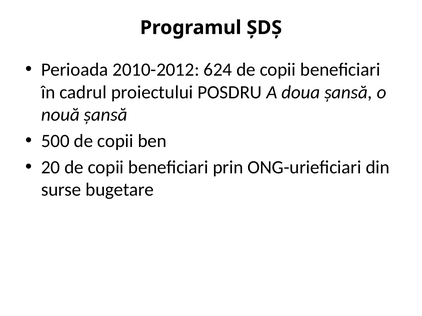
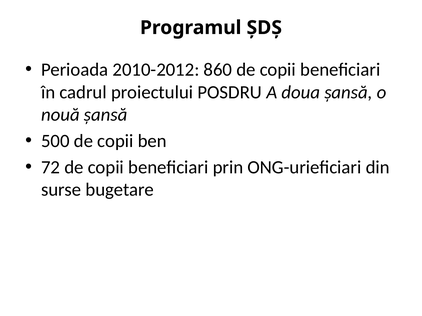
624: 624 -> 860
20: 20 -> 72
